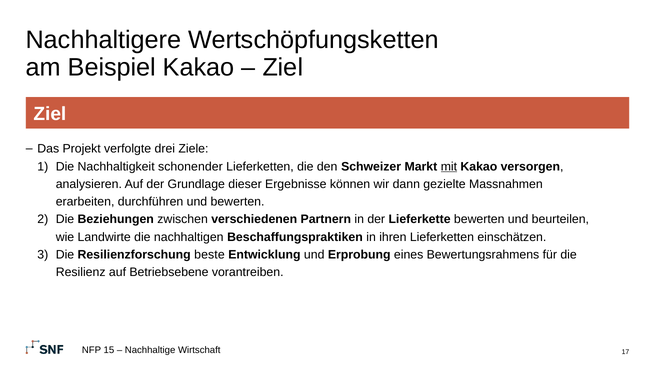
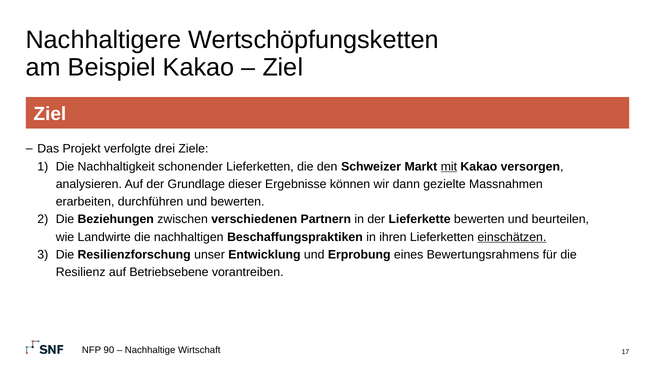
einschätzen underline: none -> present
beste: beste -> unser
15: 15 -> 90
